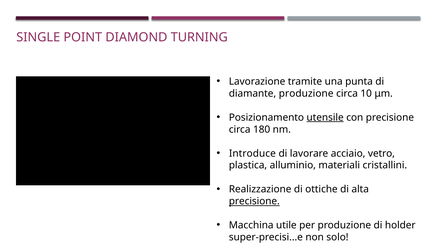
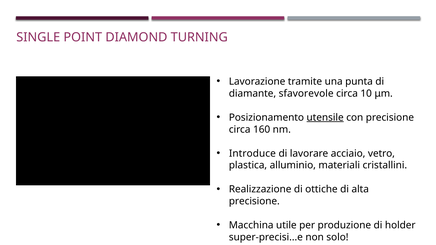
diamante produzione: produzione -> sfavorevole
180: 180 -> 160
precisione at (254, 201) underline: present -> none
